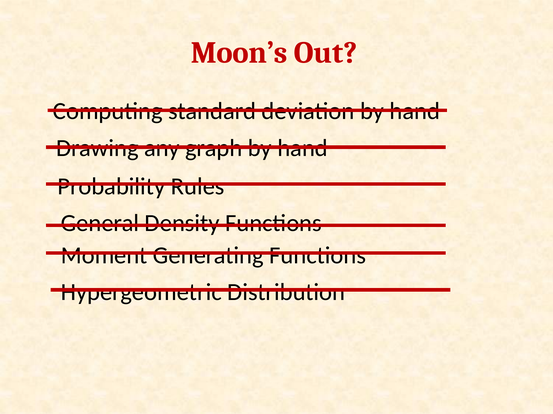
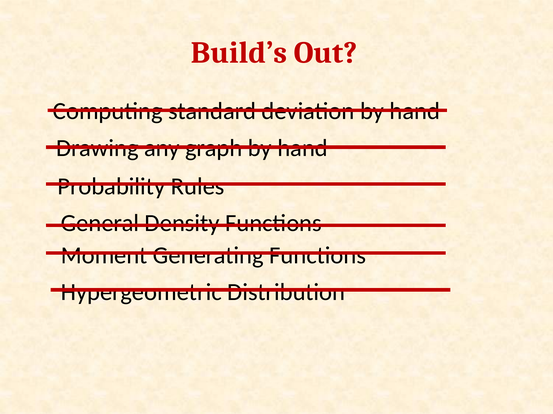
Moon’s: Moon’s -> Build’s
